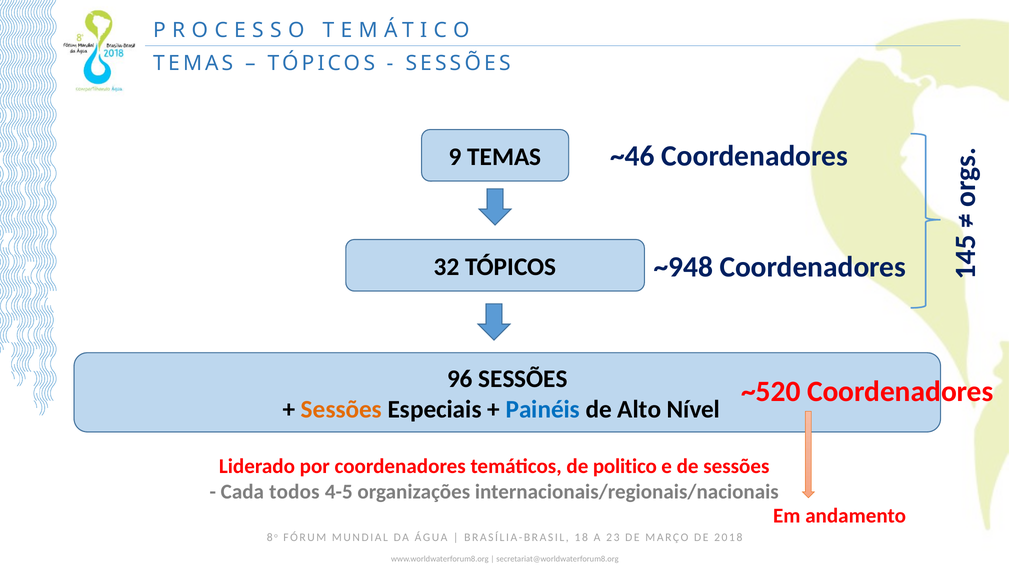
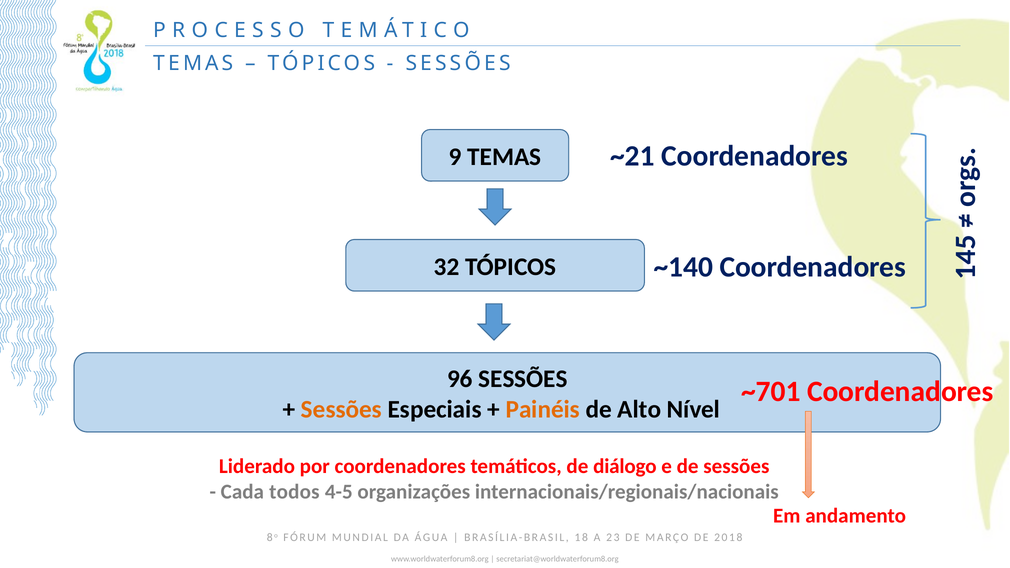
~46: ~46 -> ~21
~948: ~948 -> ~140
~520: ~520 -> ~701
Painéis colour: blue -> orange
politico: politico -> diálogo
